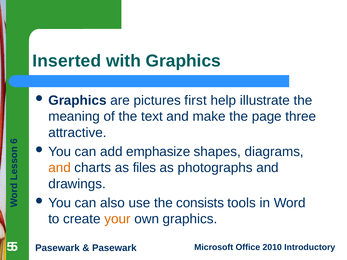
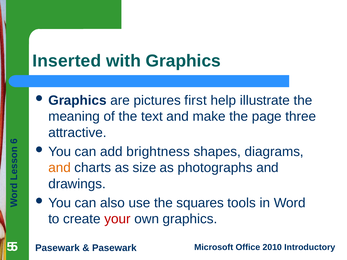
emphasize: emphasize -> brightness
files: files -> size
consists: consists -> squares
your colour: orange -> red
